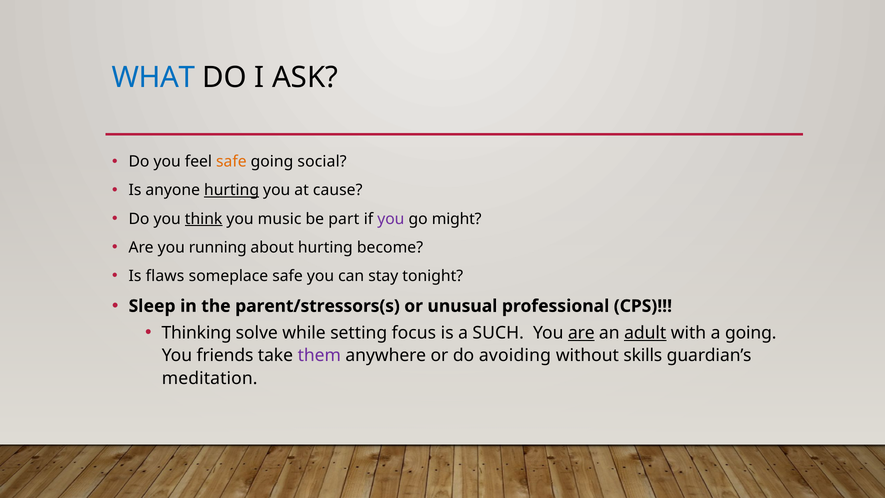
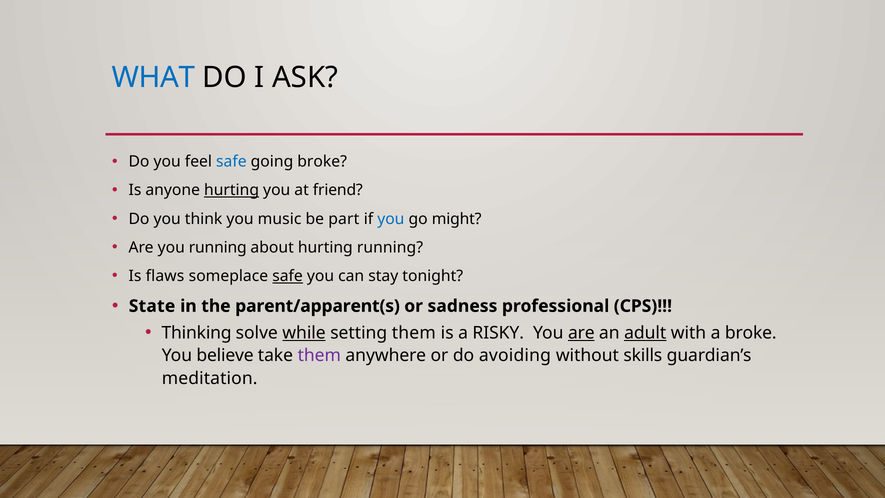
safe at (231, 162) colour: orange -> blue
going social: social -> broke
cause: cause -> friend
think underline: present -> none
you at (391, 219) colour: purple -> blue
hurting become: become -> running
safe at (288, 276) underline: none -> present
Sleep: Sleep -> State
parent/stressors(s: parent/stressors(s -> parent/apparent(s
unusual: unusual -> sadness
while underline: none -> present
setting focus: focus -> them
SUCH: SUCH -> RISKY
a going: going -> broke
friends: friends -> believe
